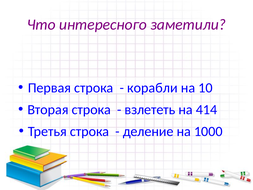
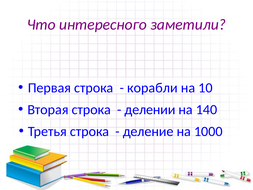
взлететь: взлететь -> делении
414: 414 -> 140
